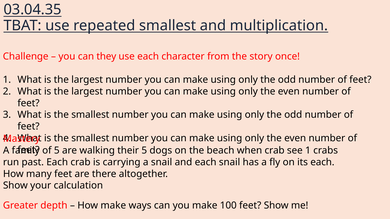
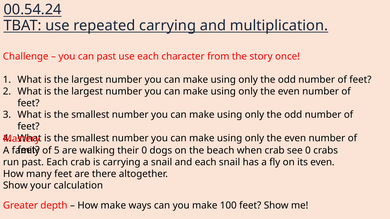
03.04.35: 03.04.35 -> 00.54.24
repeated smallest: smallest -> carrying
can they: they -> past
their 5: 5 -> 0
see 1: 1 -> 0
its each: each -> even
